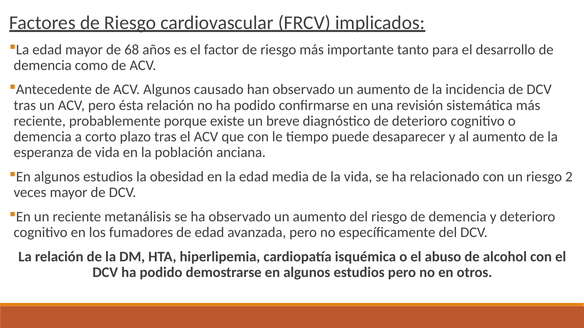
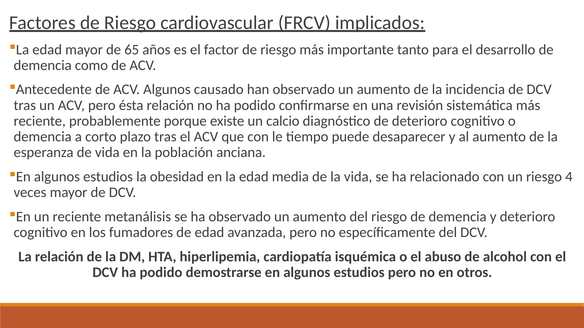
68: 68 -> 65
breve: breve -> calcio
2: 2 -> 4
